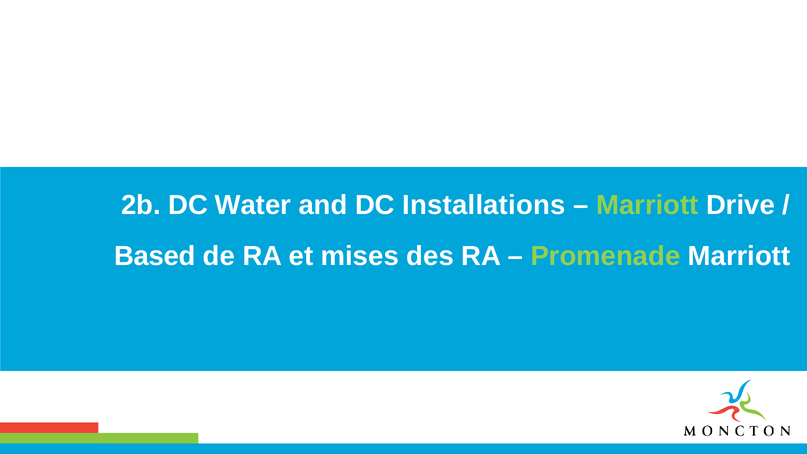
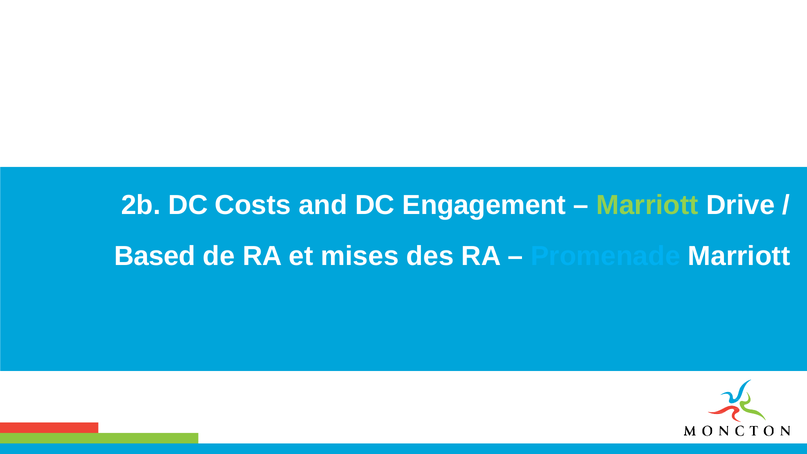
Water: Water -> Costs
Installations: Installations -> Engagement
Promenade colour: light green -> light blue
